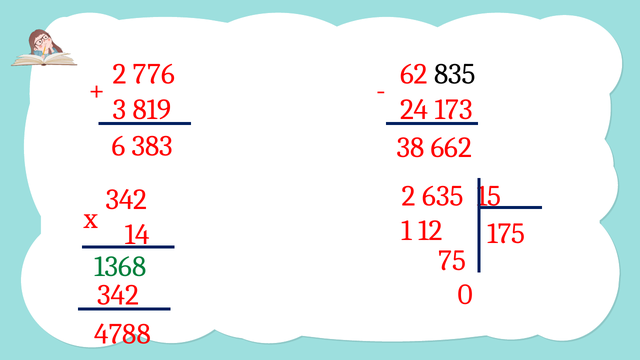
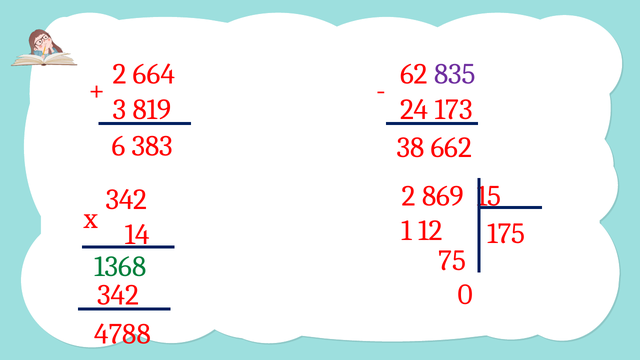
776: 776 -> 664
835 colour: black -> purple
635: 635 -> 869
